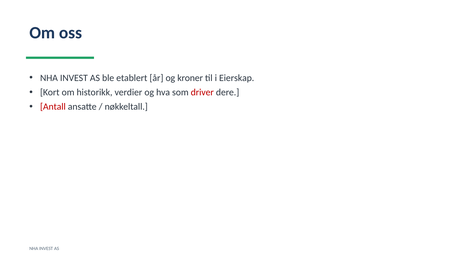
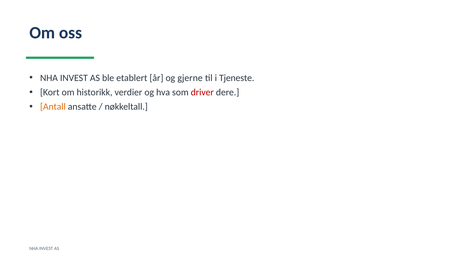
kroner: kroner -> gjerne
Eierskap: Eierskap -> Tjeneste
Antall colour: red -> orange
